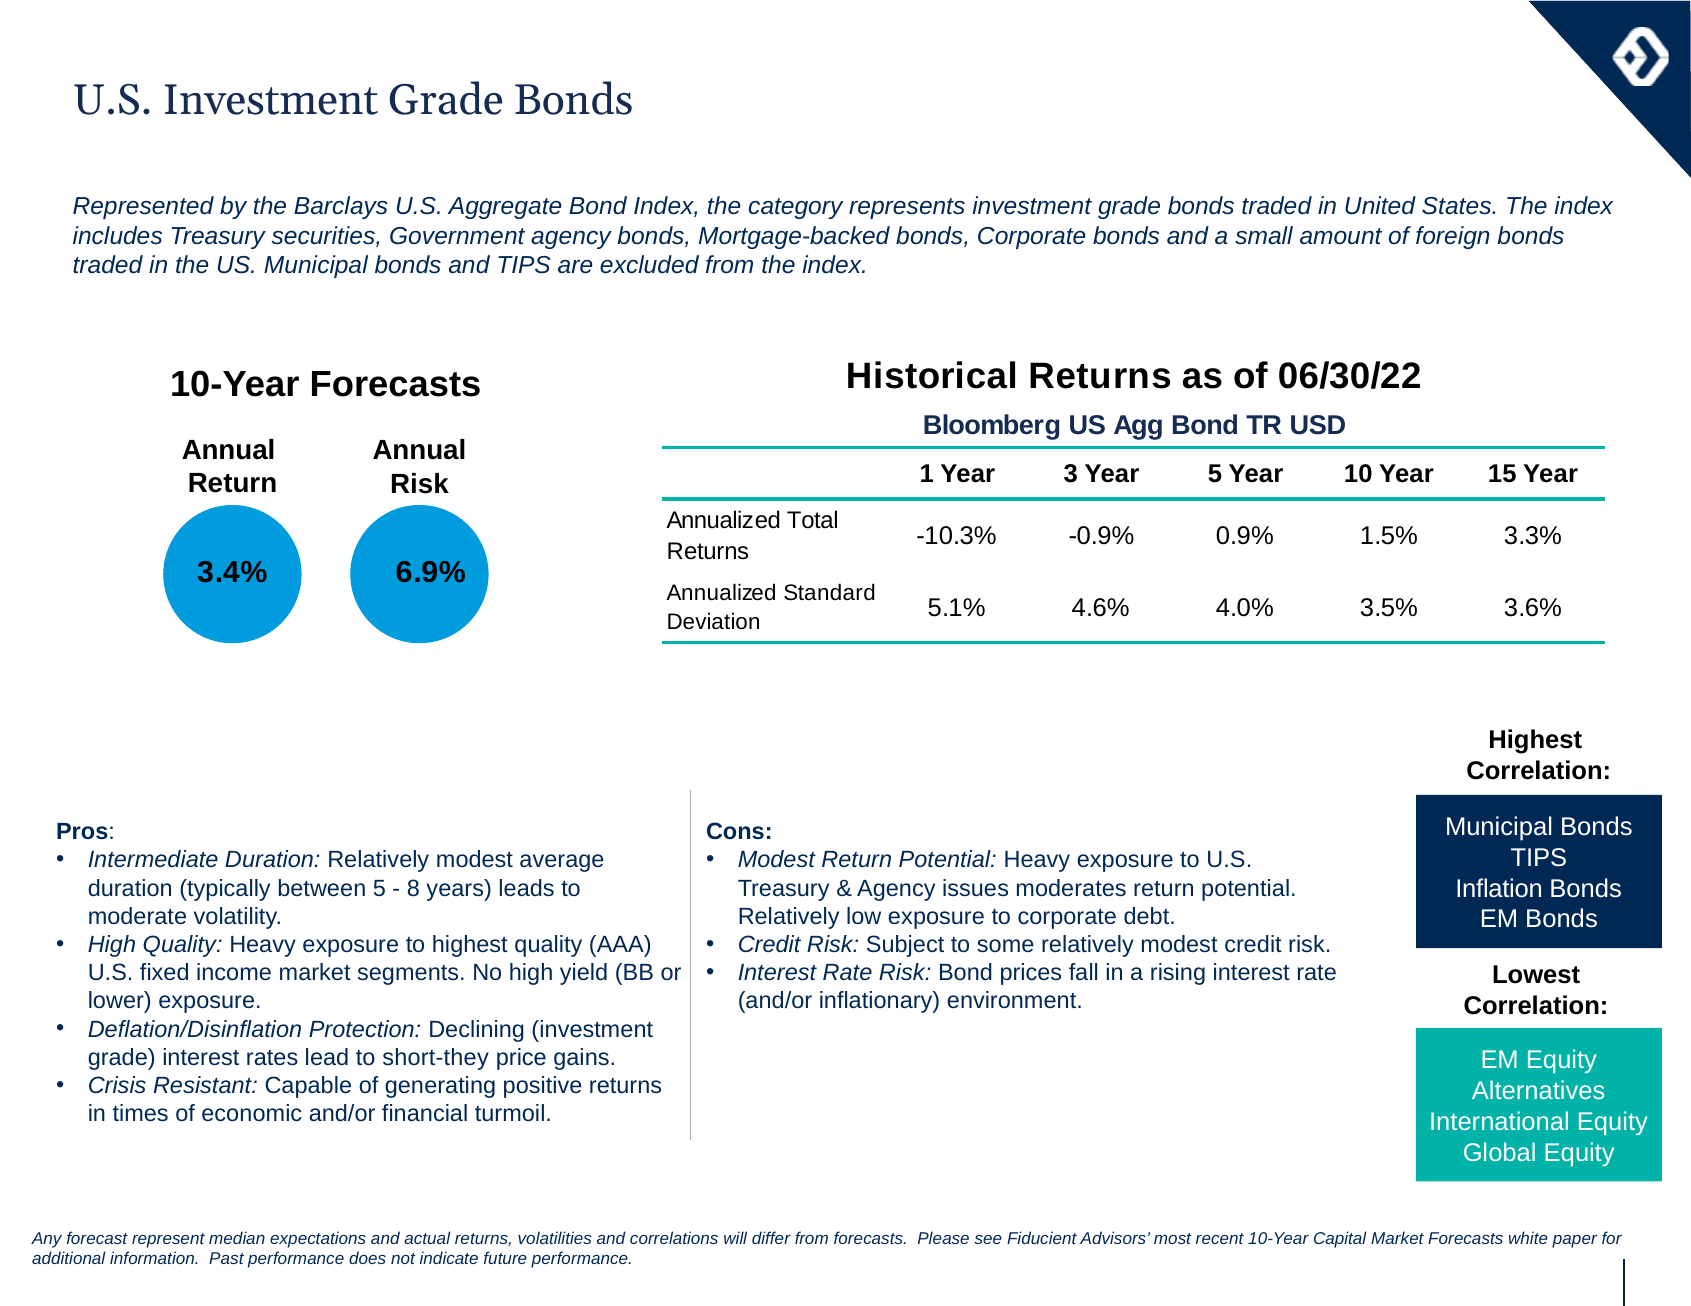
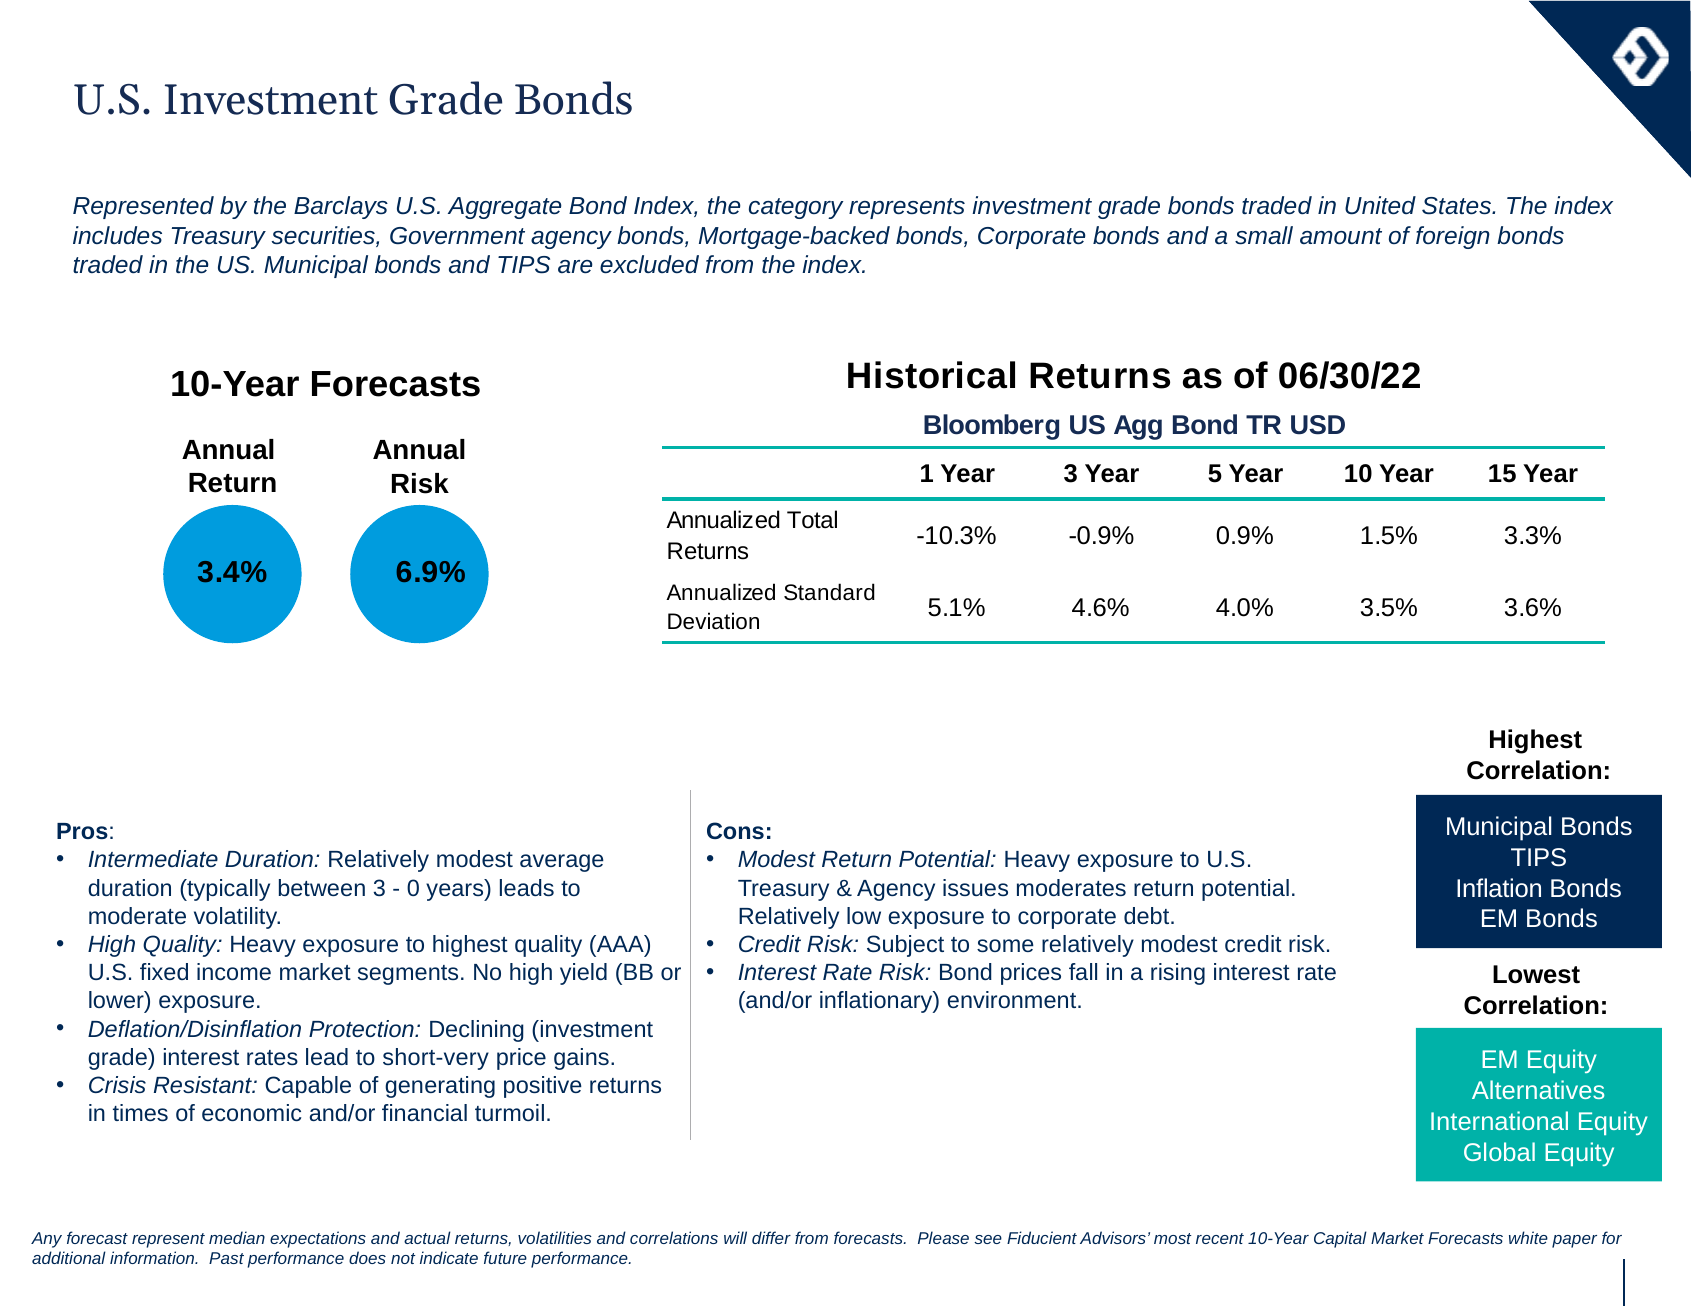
between 5: 5 -> 3
8: 8 -> 0
short-they: short-they -> short-very
